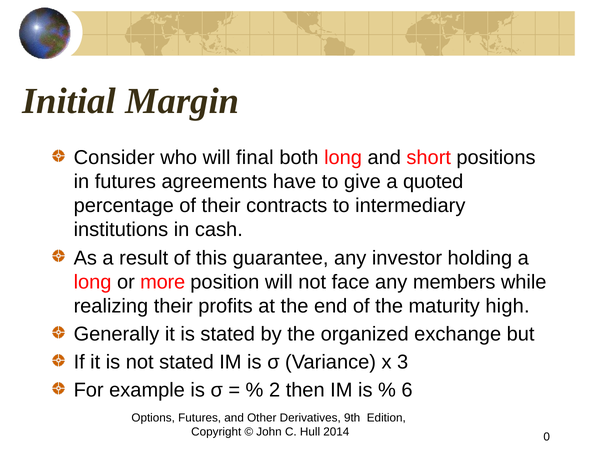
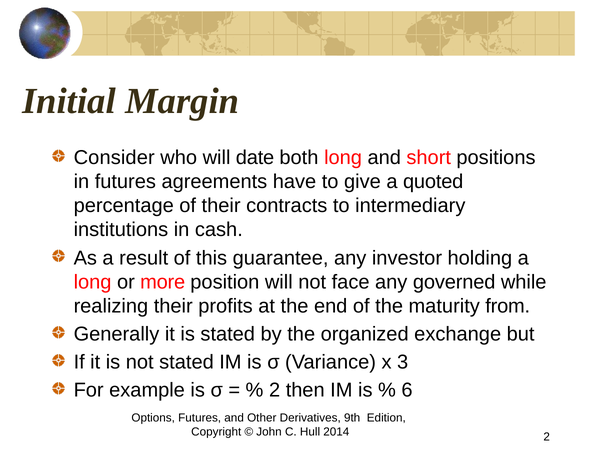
final: final -> date
members: members -> governed
high: high -> from
2014 0: 0 -> 2
